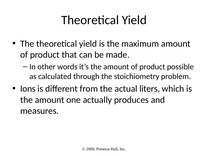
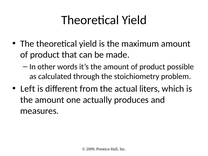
Ions: Ions -> Left
